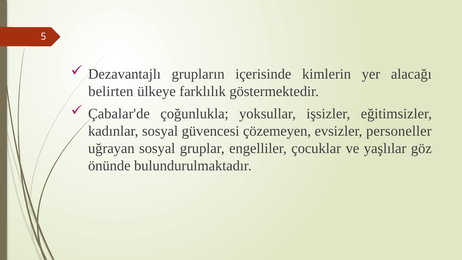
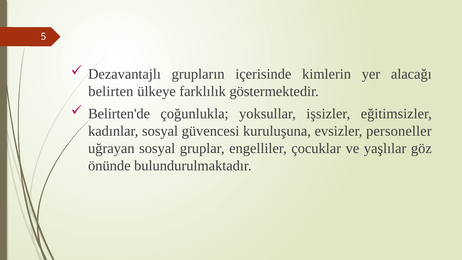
Çabalar'de: Çabalar'de -> Belirten'de
çözemeyen: çözemeyen -> kuruluşuna
